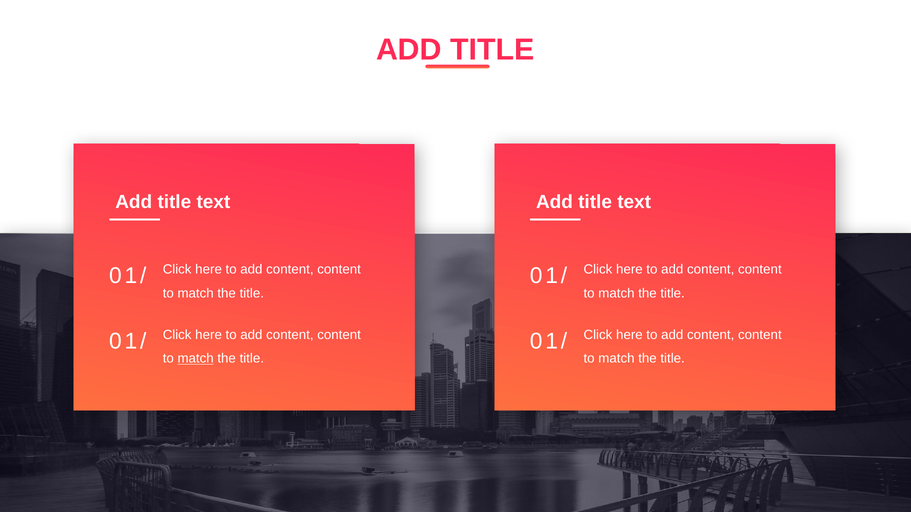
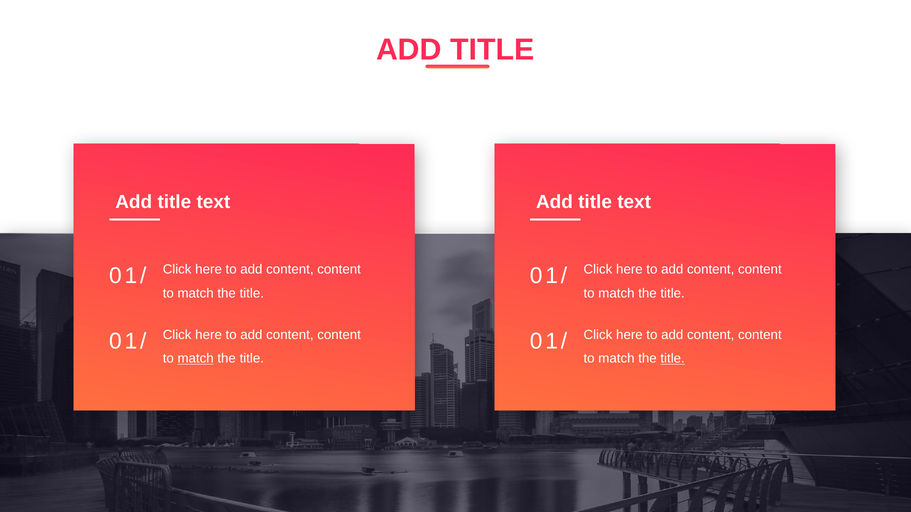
title at (673, 359) underline: none -> present
